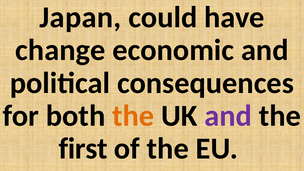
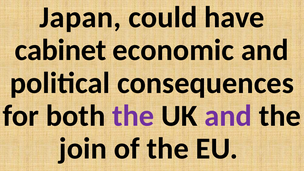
change: change -> cabinet
the at (133, 116) colour: orange -> purple
first: first -> join
